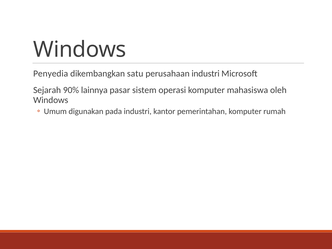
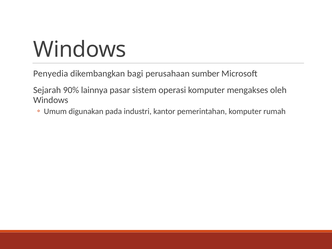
satu: satu -> bagi
perusahaan industri: industri -> sumber
mahasiswa: mahasiswa -> mengakses
